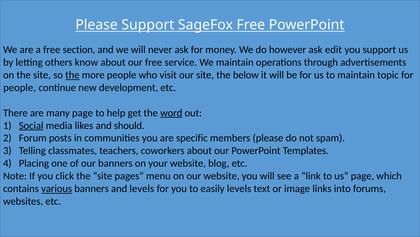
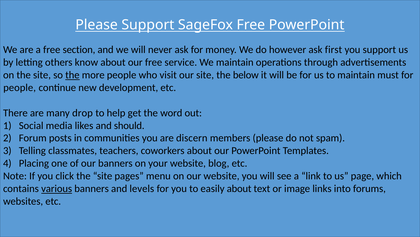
edit: edit -> first
topic: topic -> must
many page: page -> drop
word underline: present -> none
Social underline: present -> none
specific: specific -> discern
easily levels: levels -> about
